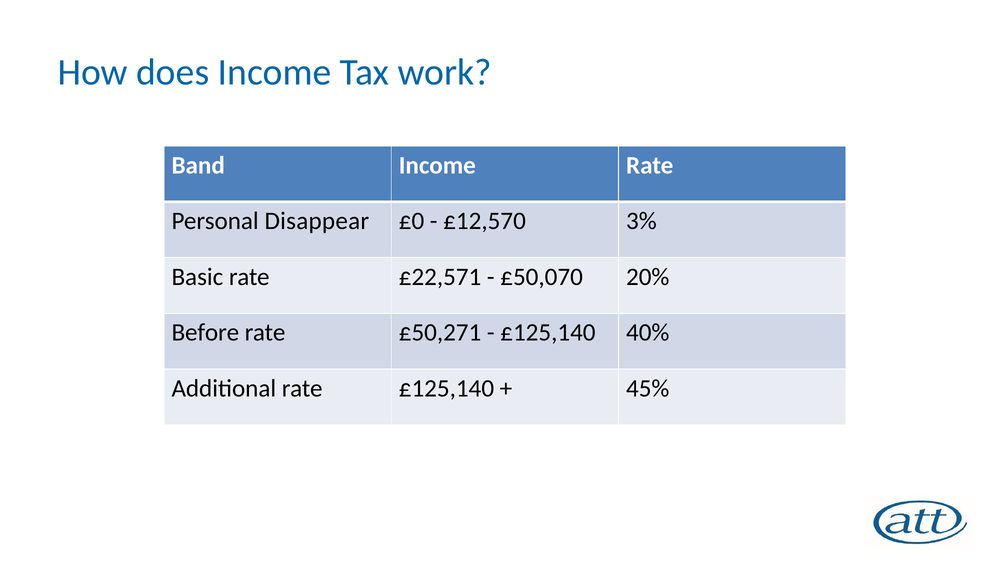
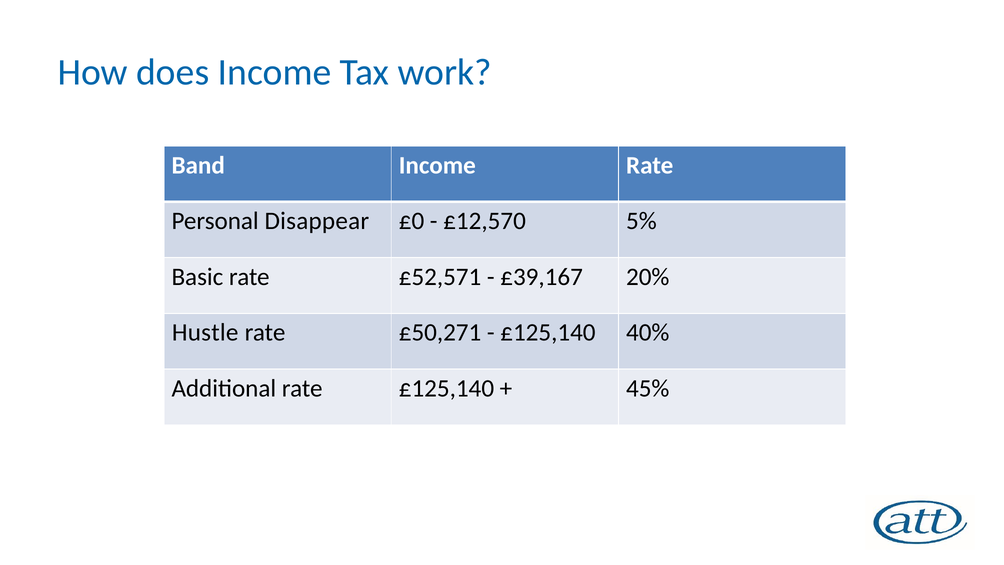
3%: 3% -> 5%
£22,571: £22,571 -> £52,571
£50,070: £50,070 -> £39,167
Before: Before -> Hustle
